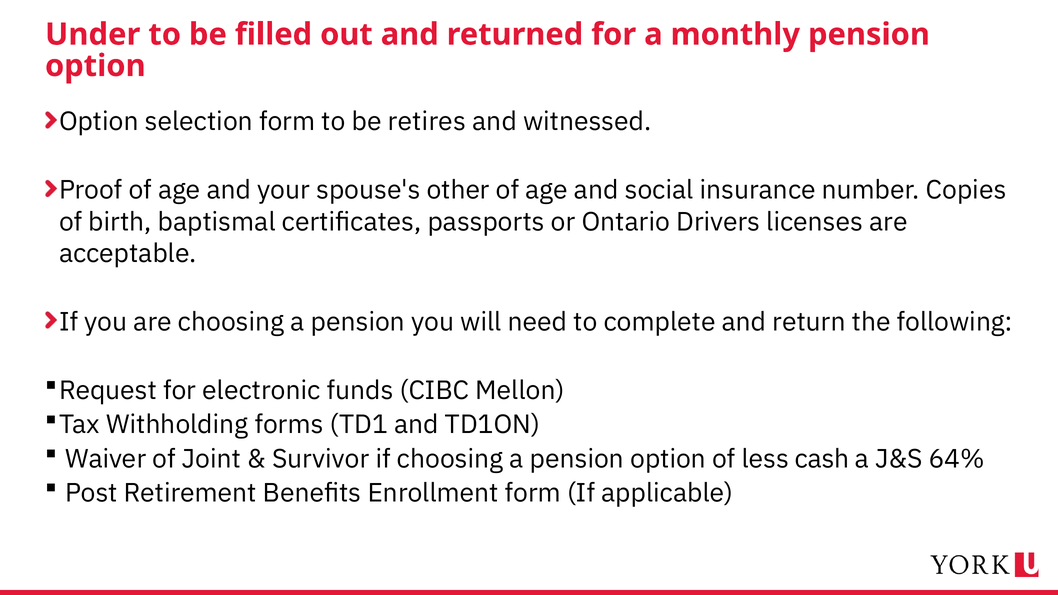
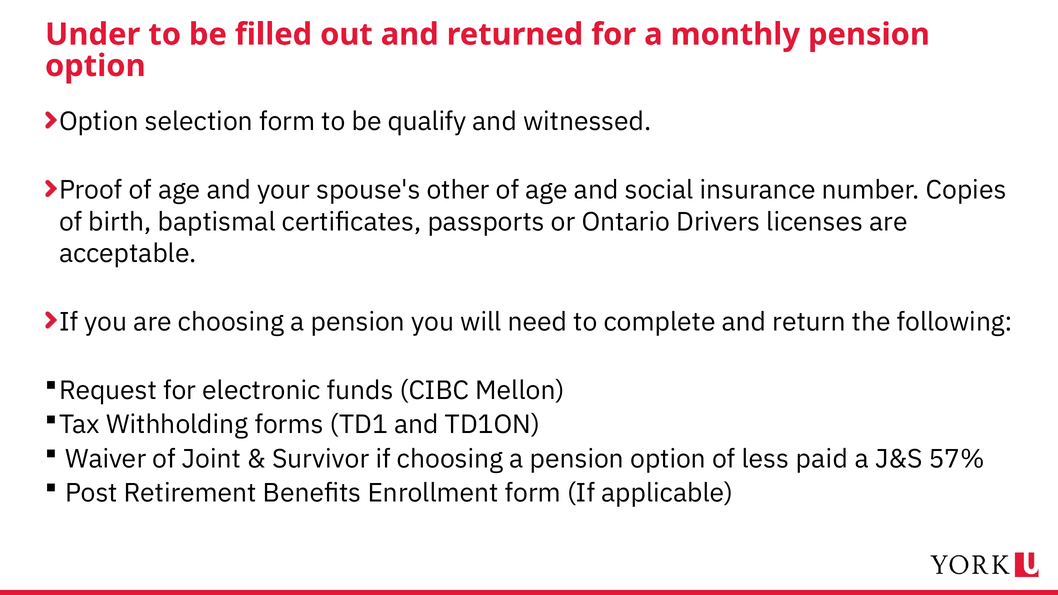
retires: retires -> qualify
cash: cash -> paid
64%: 64% -> 57%
